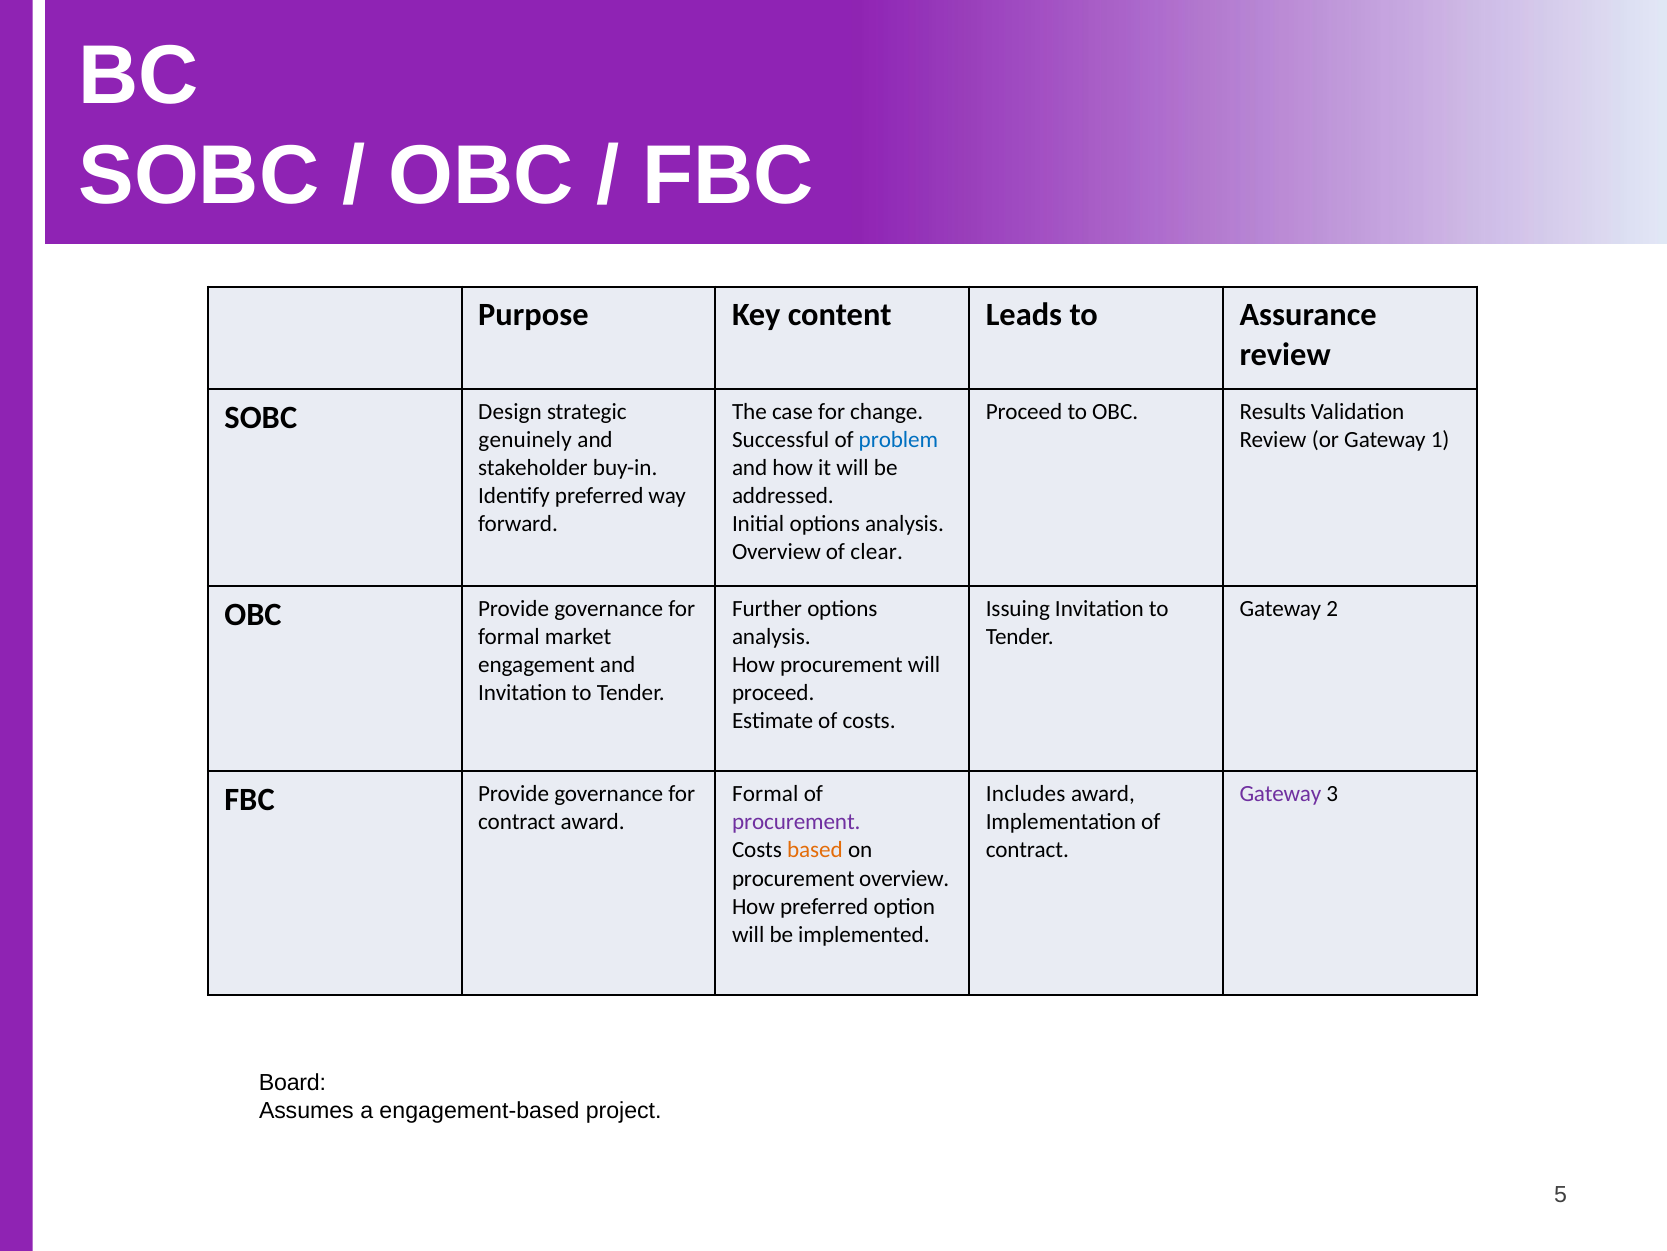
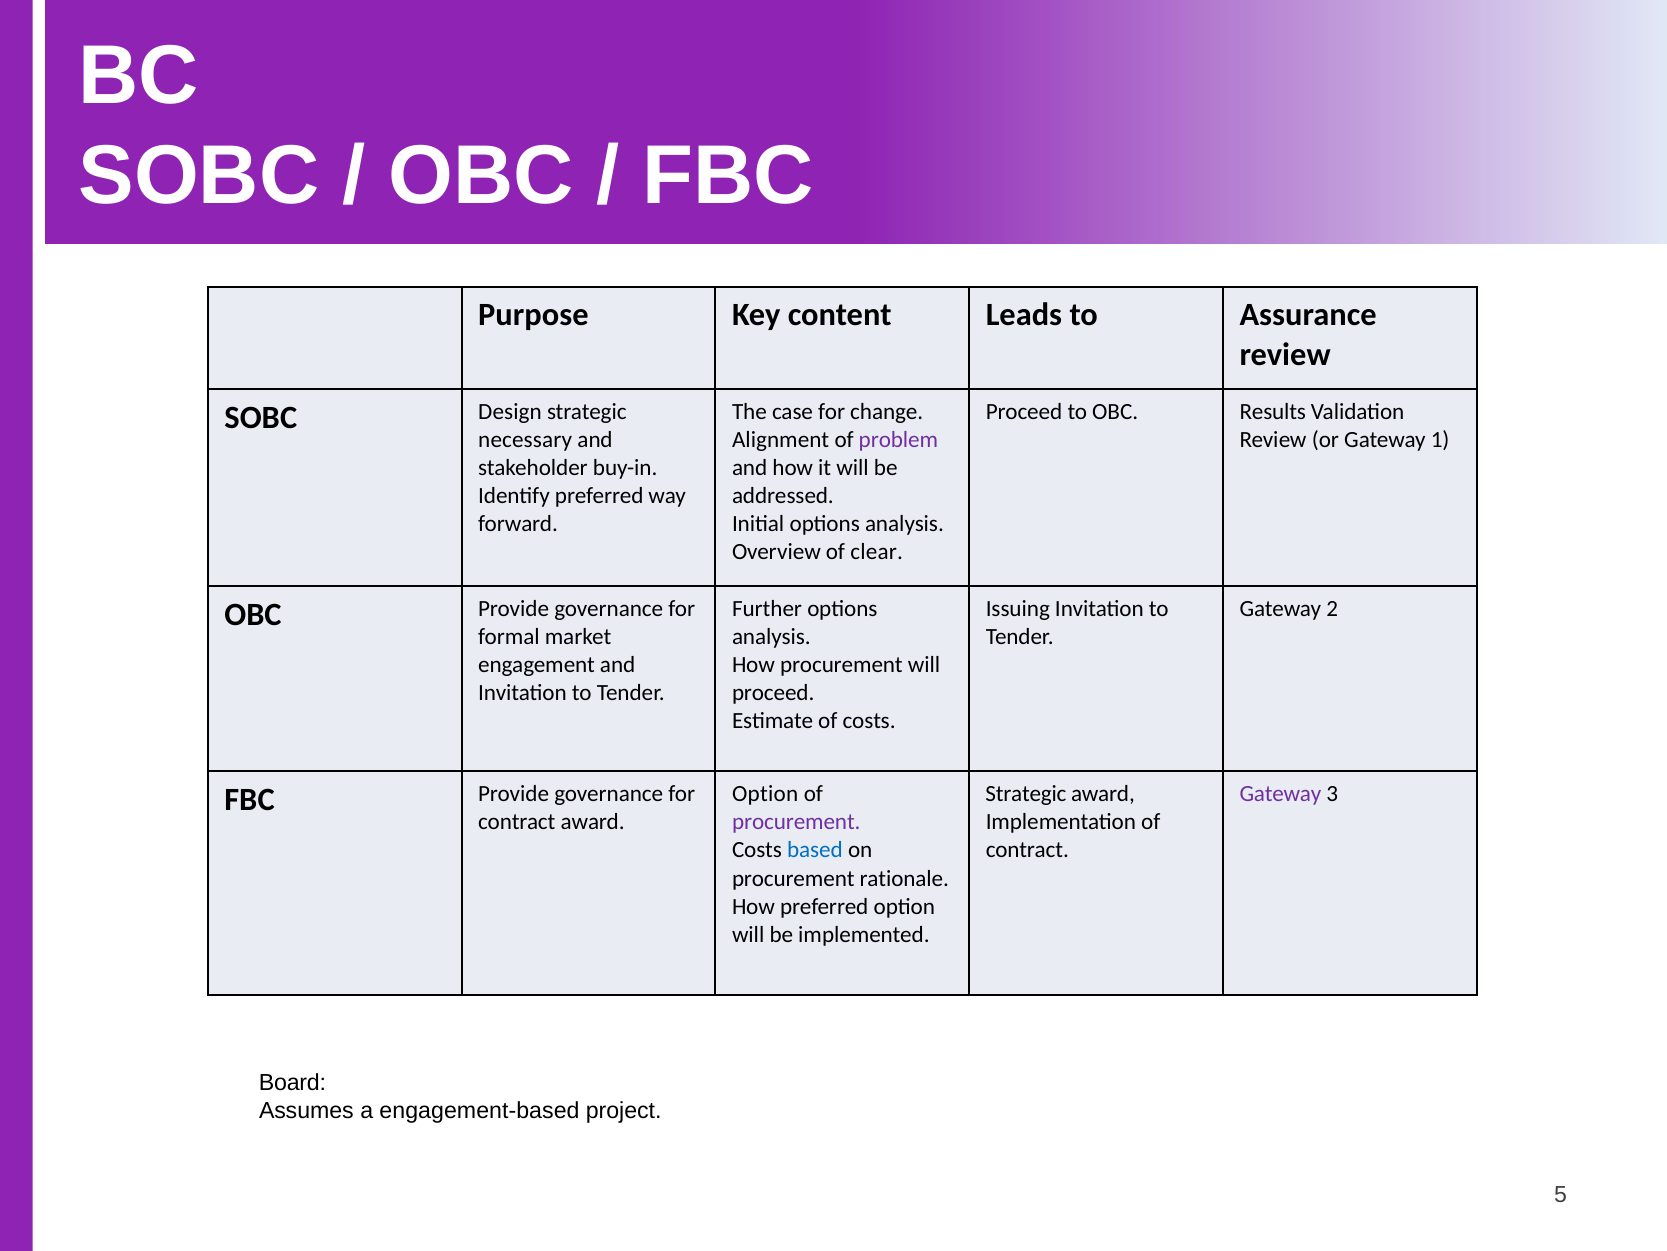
genuinely: genuinely -> necessary
Successful: Successful -> Alignment
problem colour: blue -> purple
Formal at (765, 794): Formal -> Option
Includes at (1026, 794): Includes -> Strategic
based colour: orange -> blue
procurement overview: overview -> rationale
